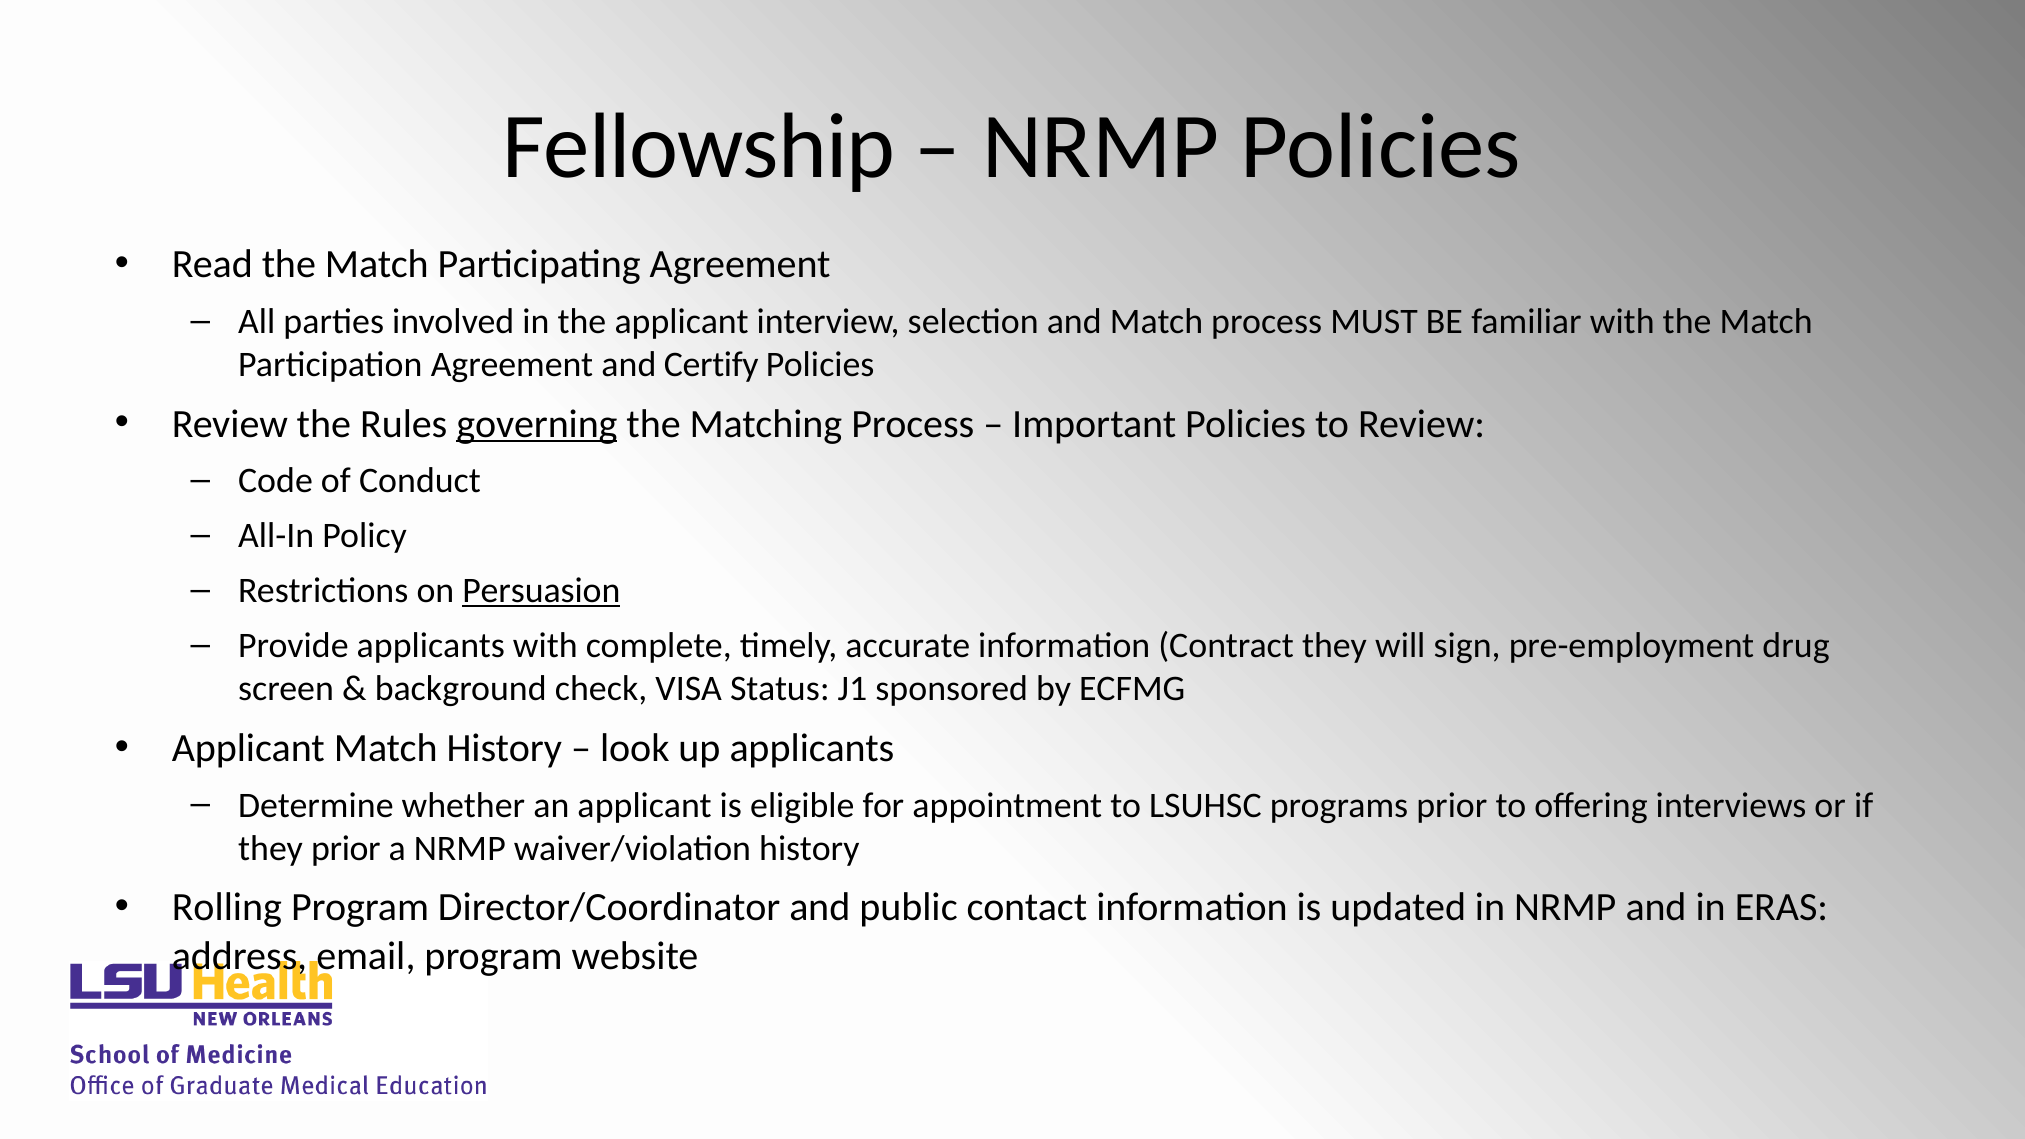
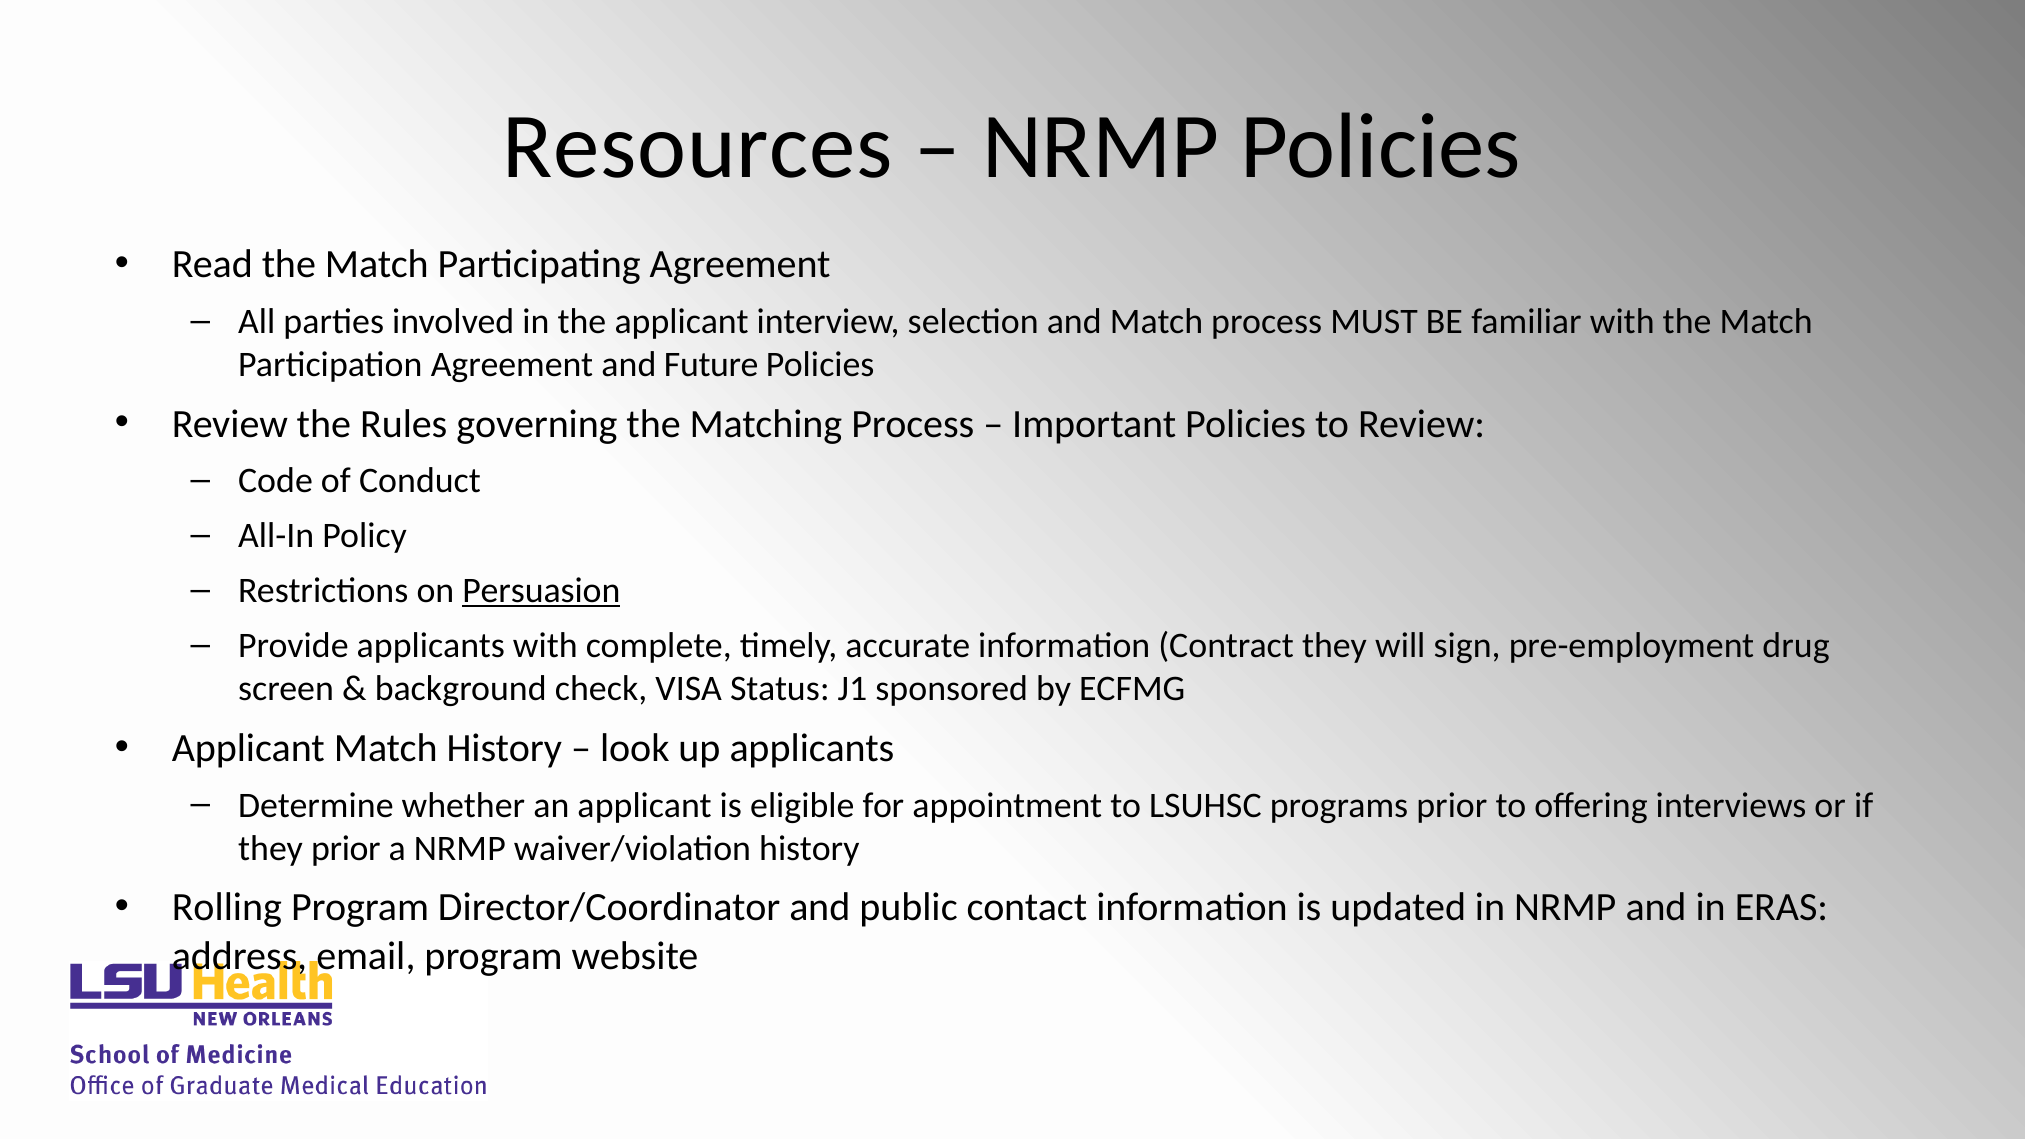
Fellowship: Fellowship -> Resources
Certify: Certify -> Future
governing underline: present -> none
